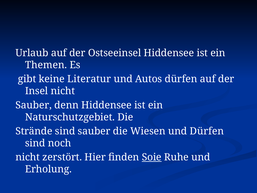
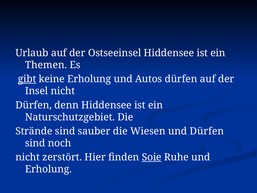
gibt underline: none -> present
keine Literatur: Literatur -> Erholung
Sauber at (34, 105): Sauber -> Dürfen
